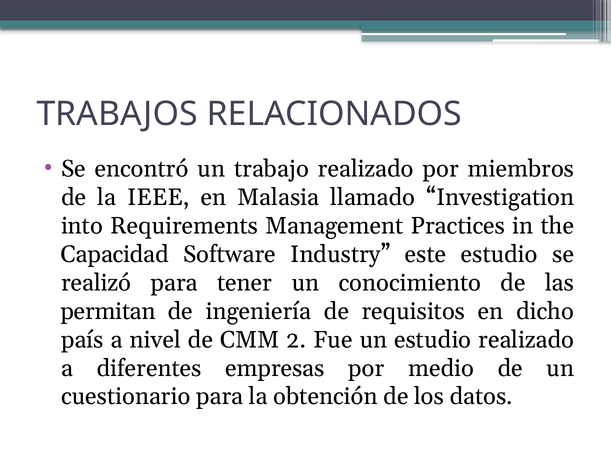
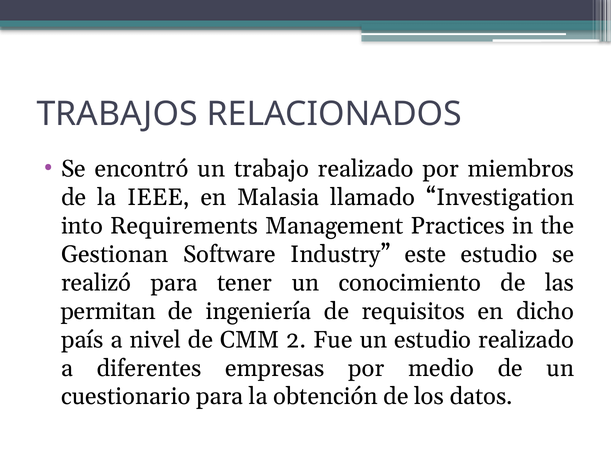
Capacidad: Capacidad -> Gestionan
